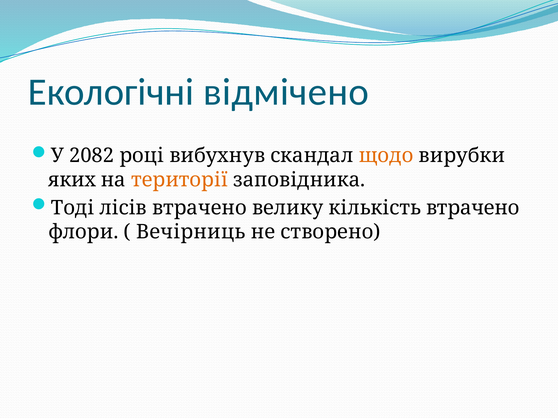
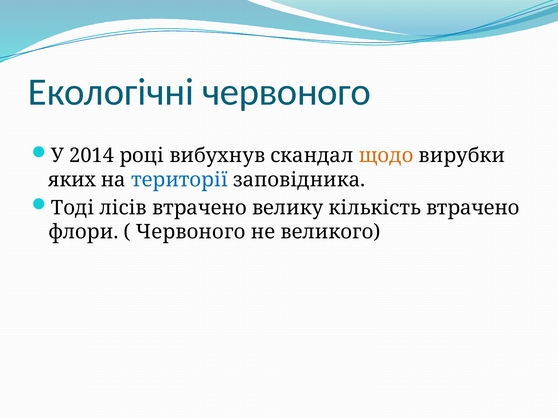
Екологічні відмічено: відмічено -> червоного
2082: 2082 -> 2014
території colour: orange -> blue
Вечірниць at (191, 232): Вечірниць -> Червоного
створено: створено -> великого
